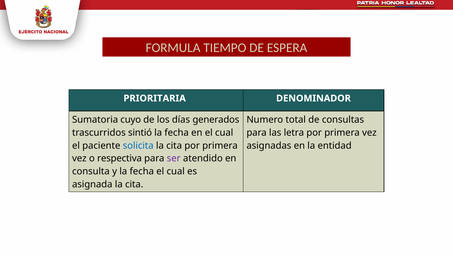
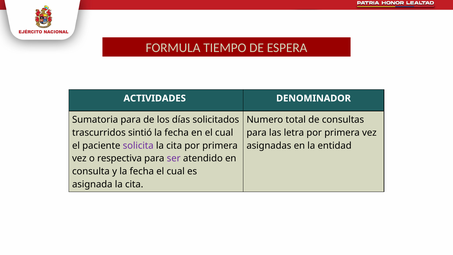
PRIORITARIA: PRIORITARIA -> ACTIVIDADES
Sumatoria cuyo: cuyo -> para
generados: generados -> solicitados
solicita colour: blue -> purple
